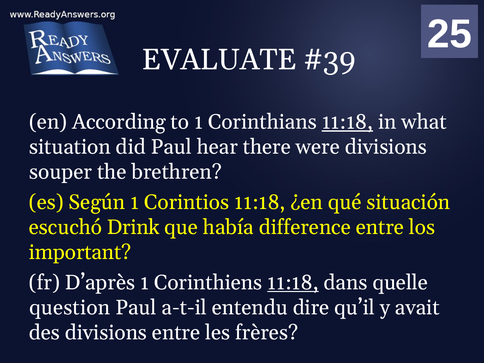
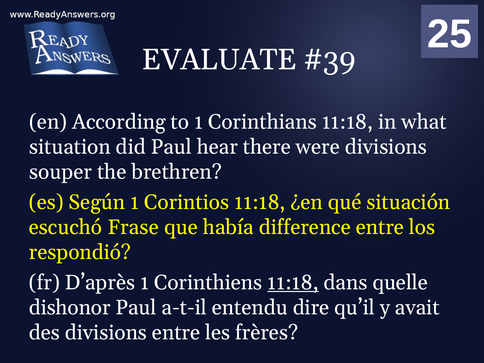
11:18 at (347, 122) underline: present -> none
Drink: Drink -> Frase
important: important -> respondió
question: question -> dishonor
